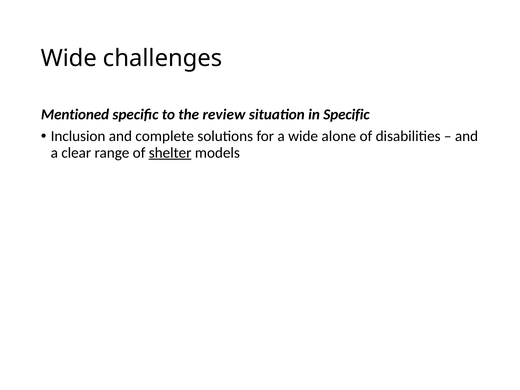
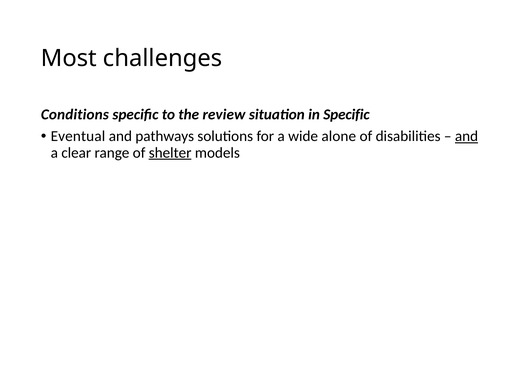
Wide at (69, 58): Wide -> Most
Mentioned: Mentioned -> Conditions
Inclusion: Inclusion -> Eventual
complete: complete -> pathways
and at (467, 136) underline: none -> present
